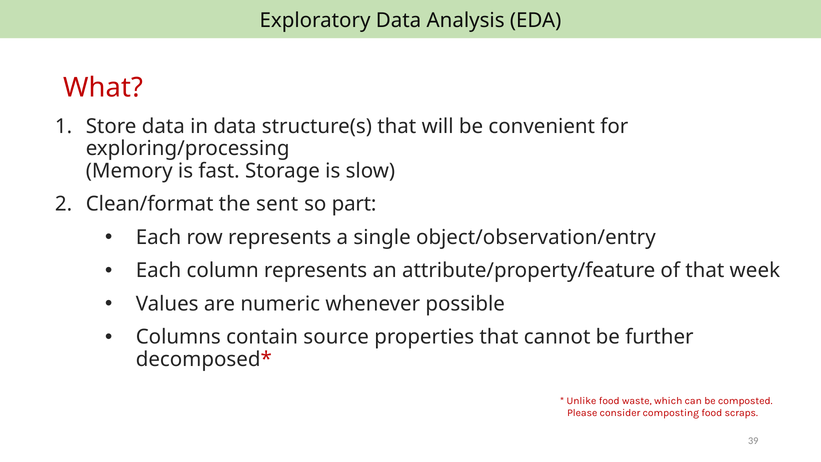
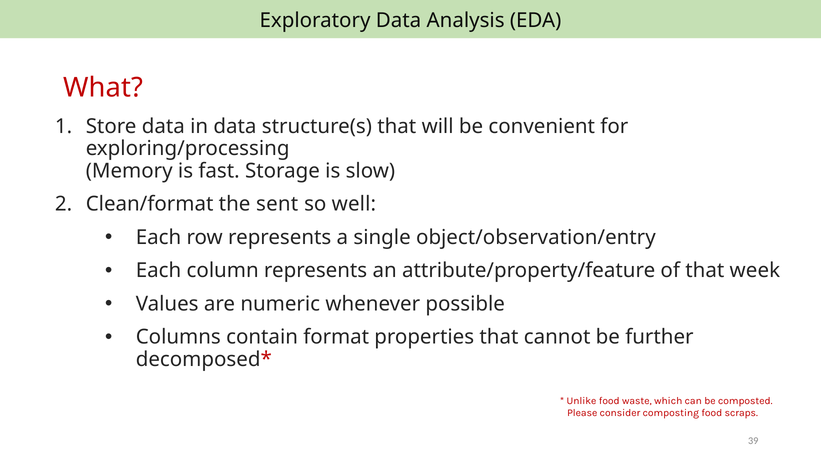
part: part -> well
source: source -> format
